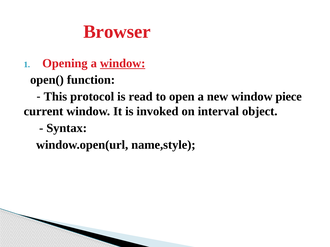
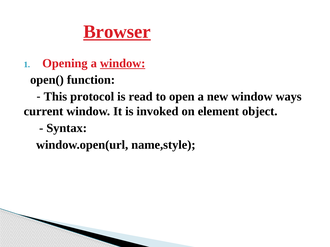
Browser underline: none -> present
piece: piece -> ways
interval: interval -> element
